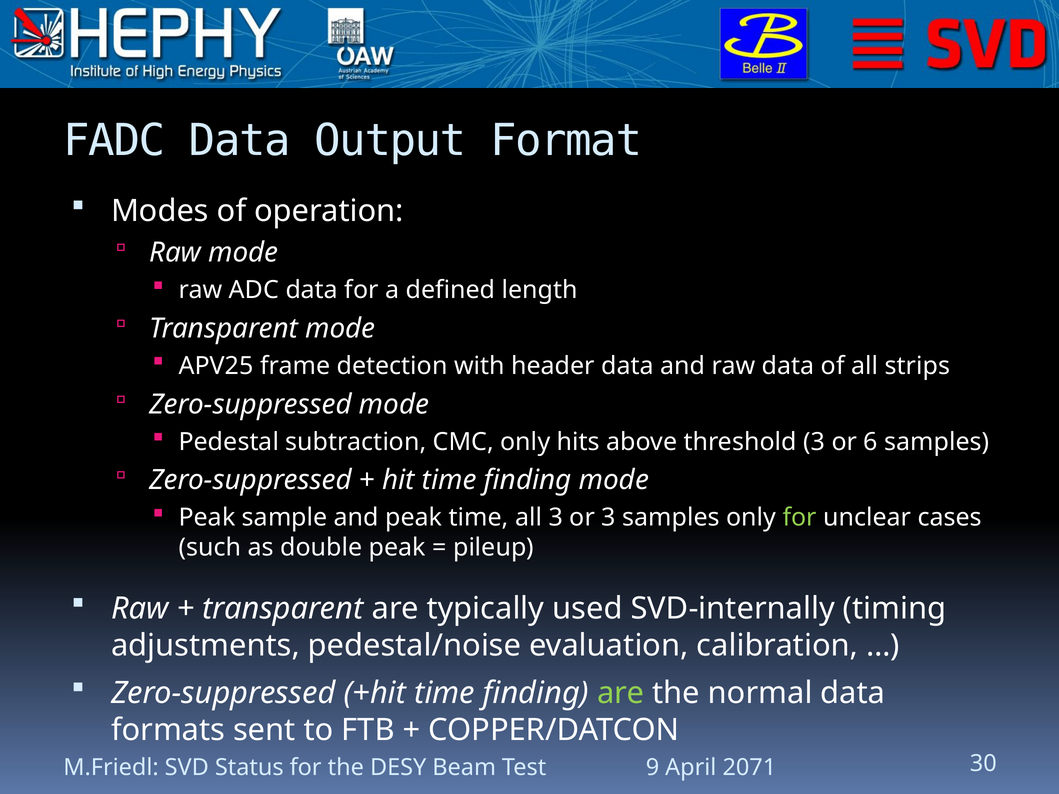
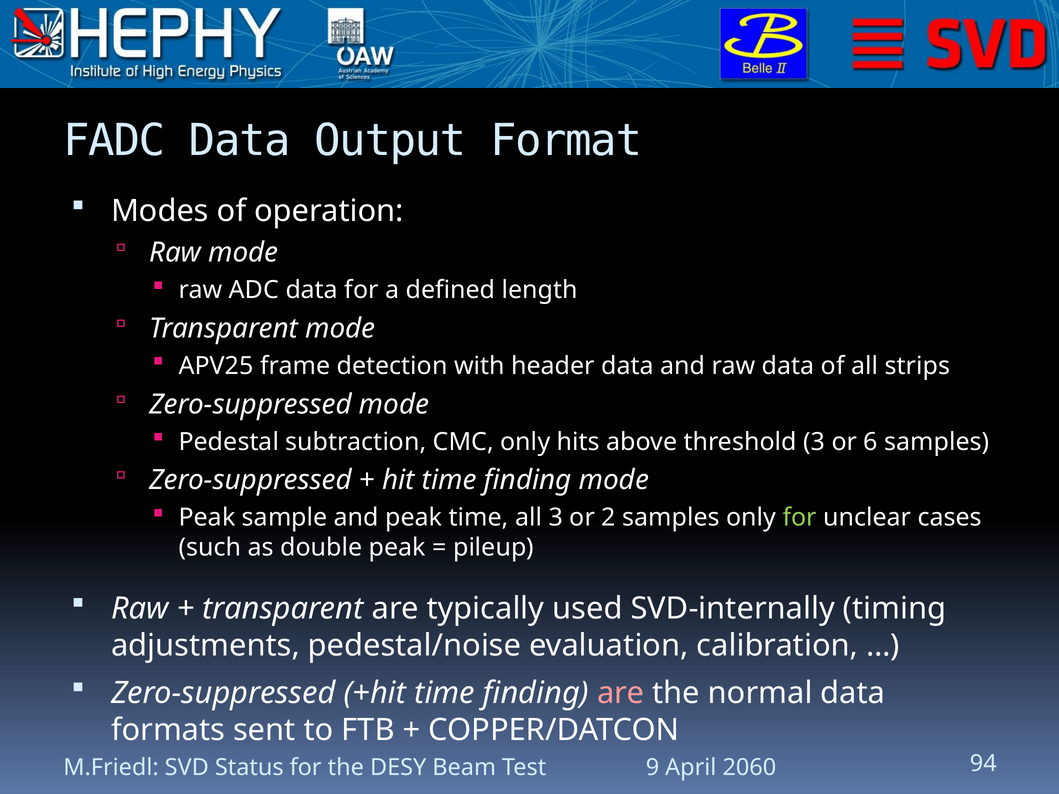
or 3: 3 -> 2
are at (621, 693) colour: light green -> pink
2071: 2071 -> 2060
30: 30 -> 94
